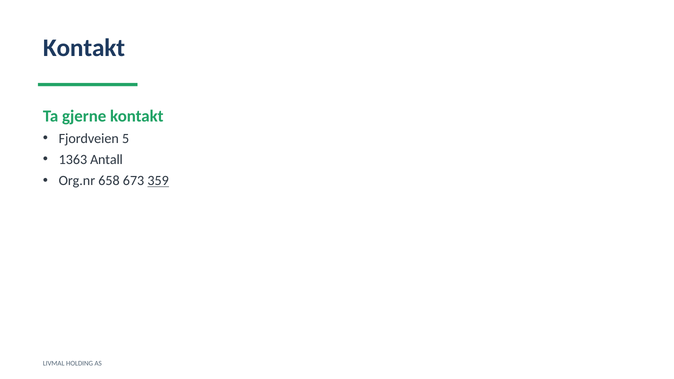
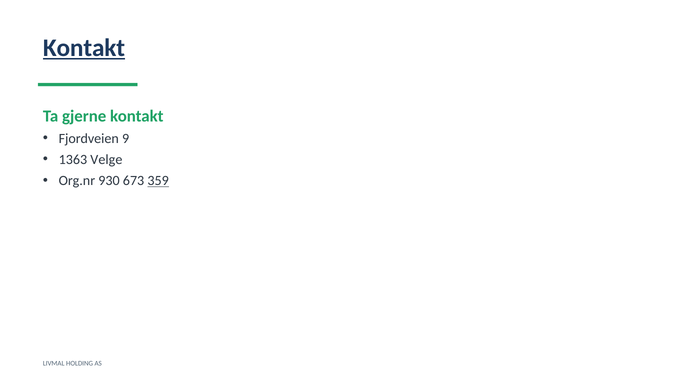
Kontakt at (84, 48) underline: none -> present
5: 5 -> 9
Antall: Antall -> Velge
658: 658 -> 930
